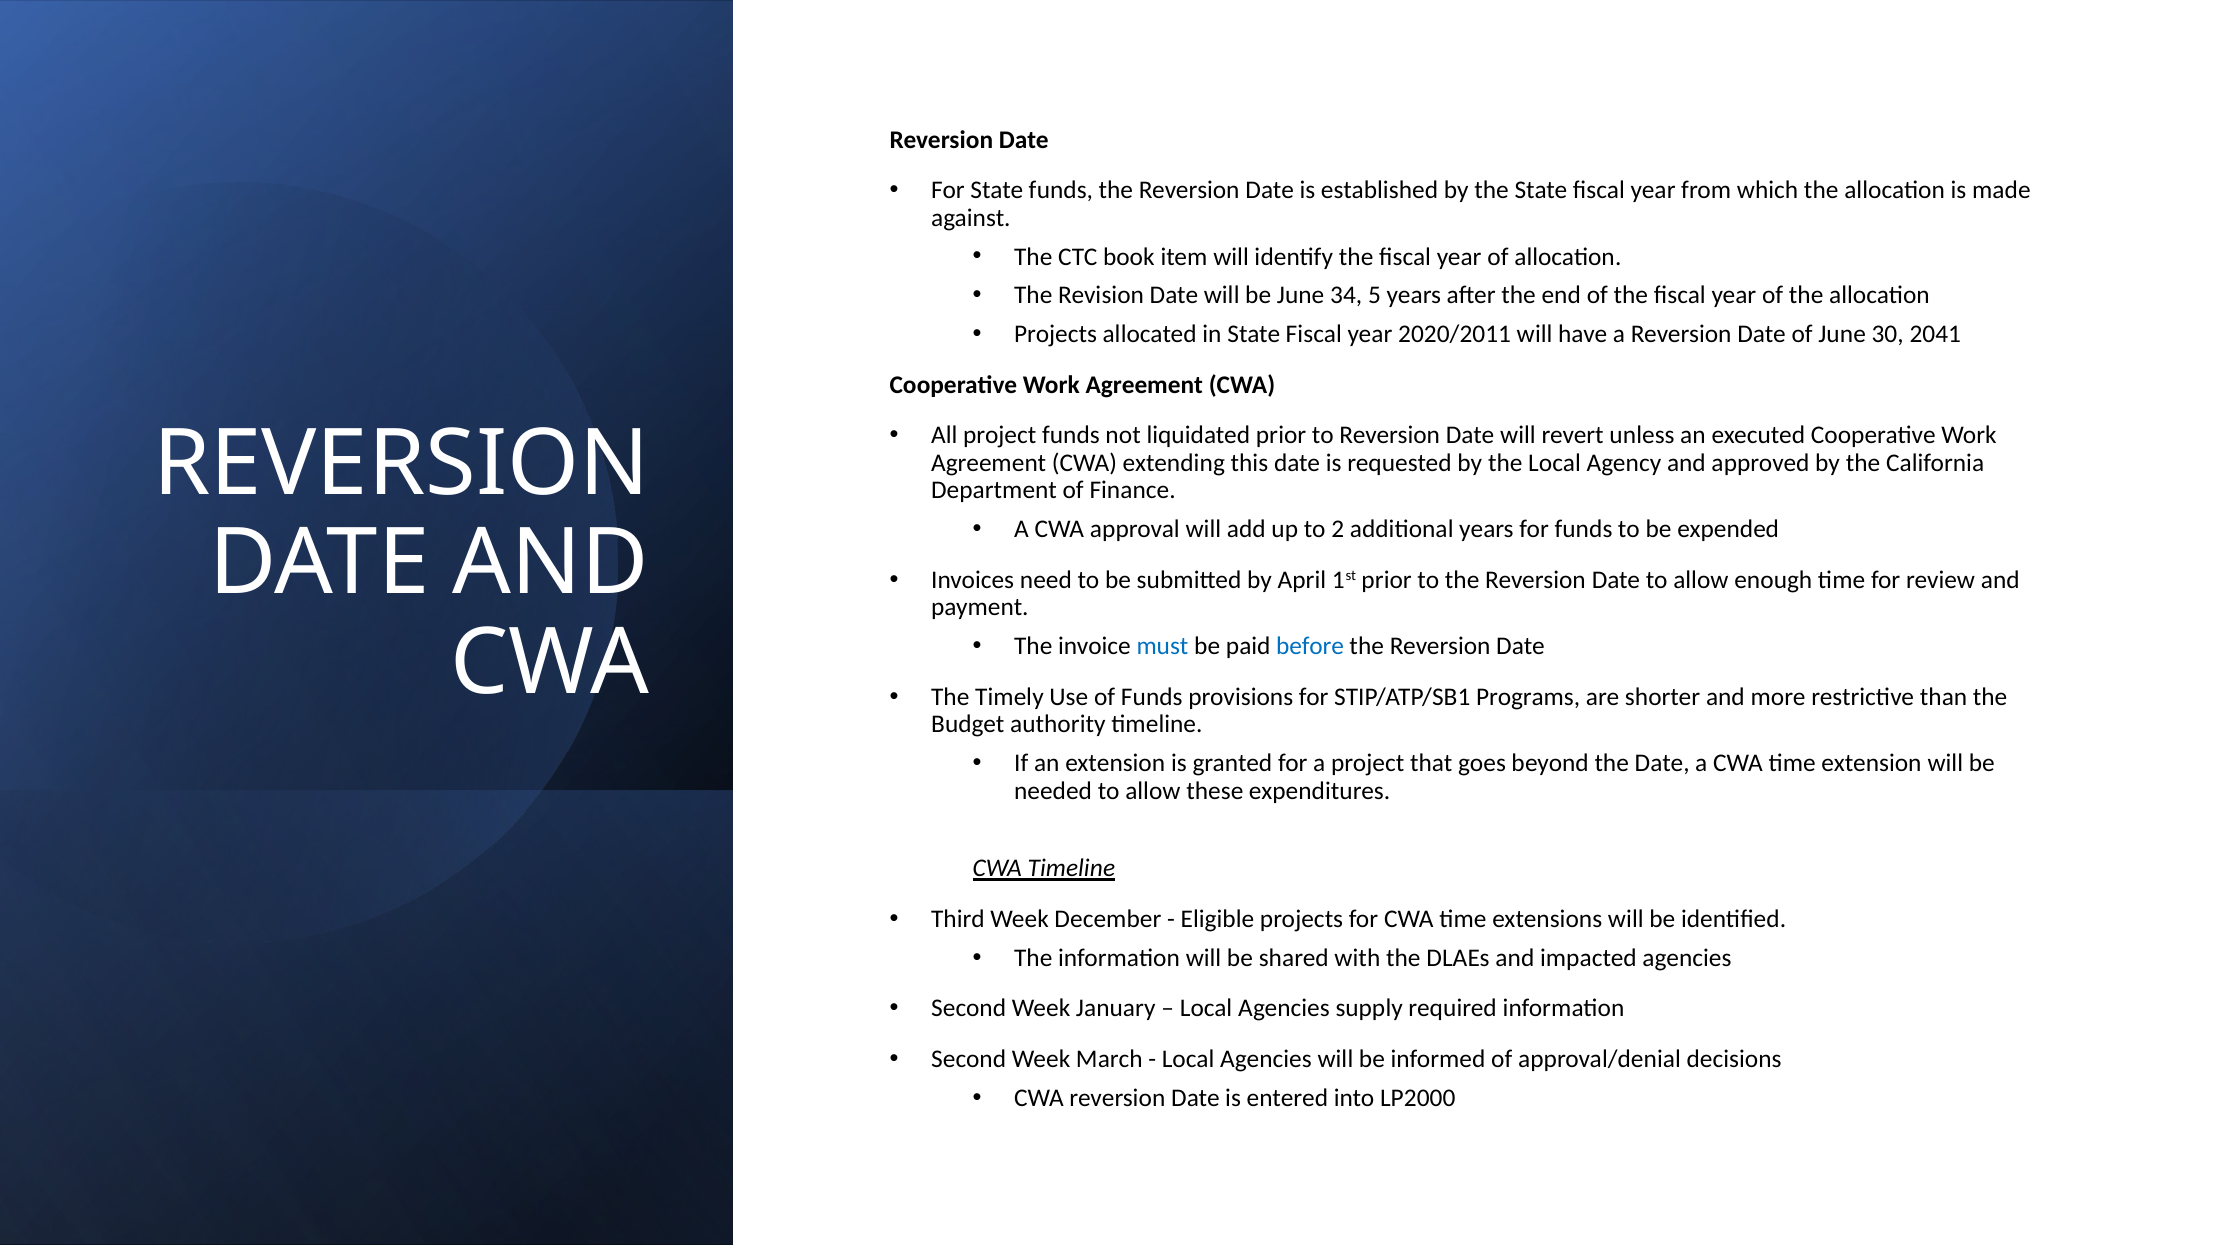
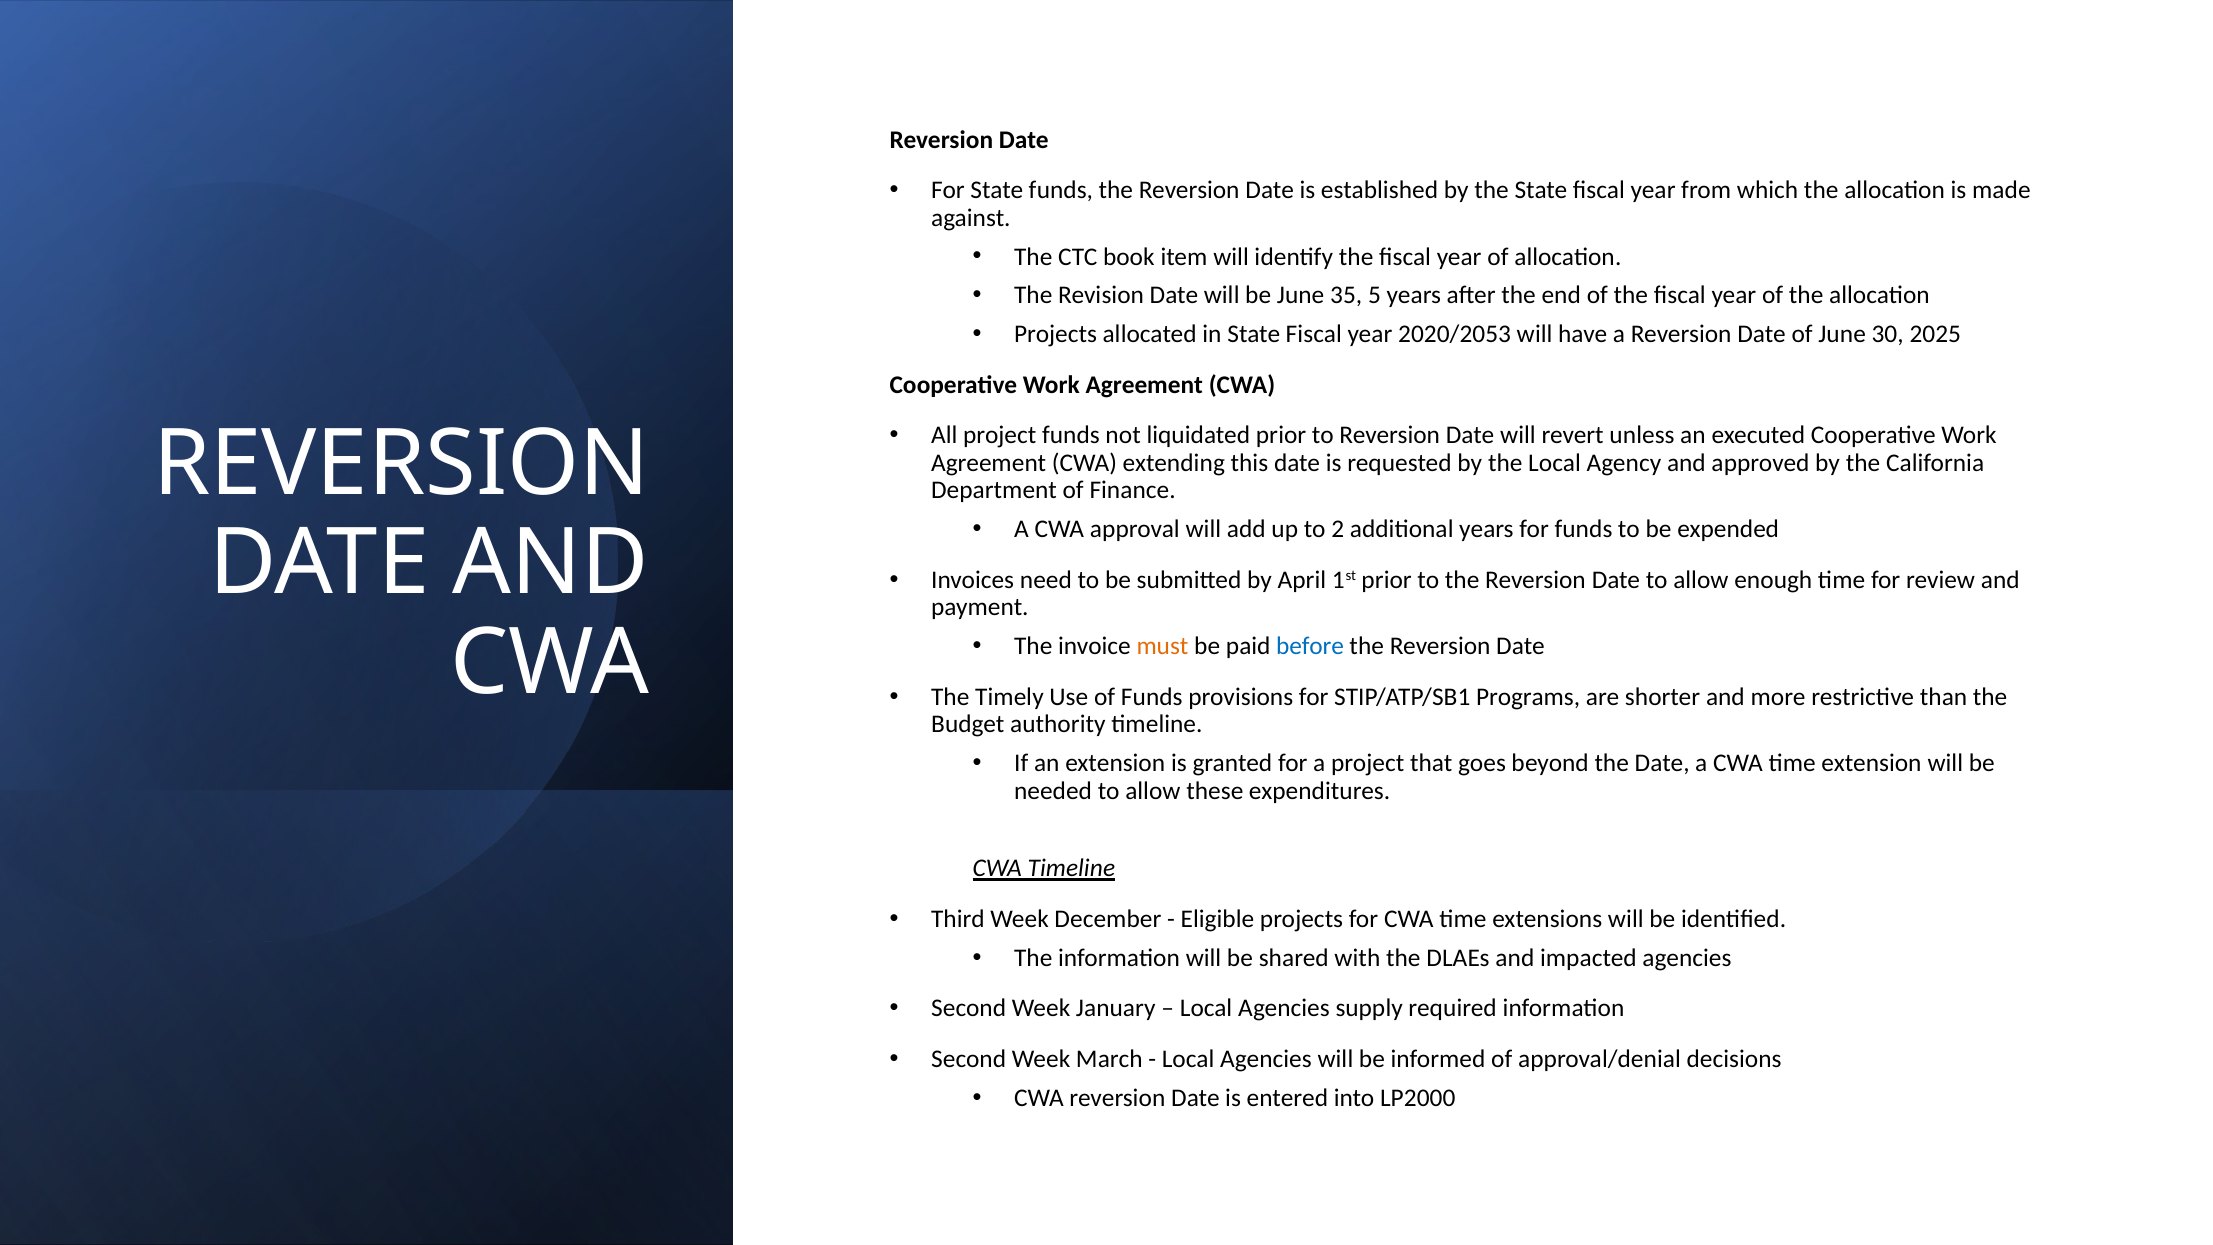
34: 34 -> 35
2020/2011: 2020/2011 -> 2020/2053
2041: 2041 -> 2025
must colour: blue -> orange
